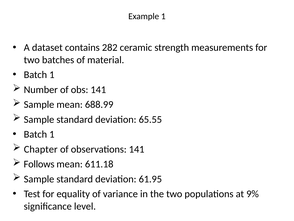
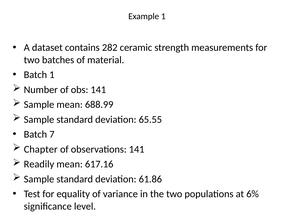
1 at (52, 134): 1 -> 7
Follows: Follows -> Readily
611.18: 611.18 -> 617.16
61.95: 61.95 -> 61.86
9%: 9% -> 6%
